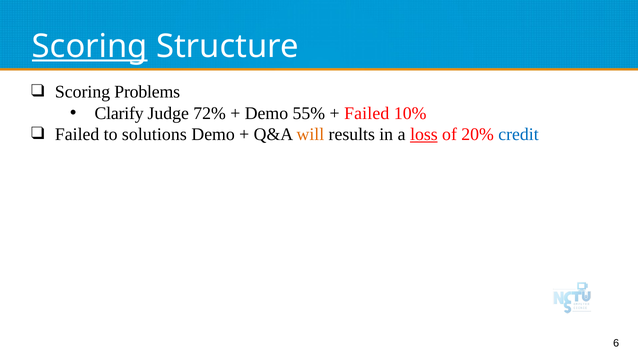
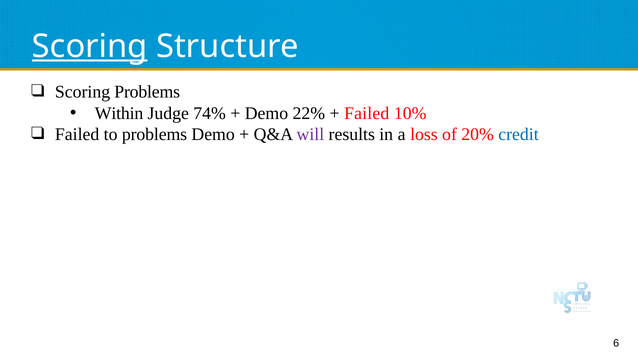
Clarify: Clarify -> Within
72%: 72% -> 74%
55%: 55% -> 22%
to solutions: solutions -> problems
will colour: orange -> purple
loss underline: present -> none
